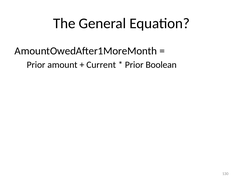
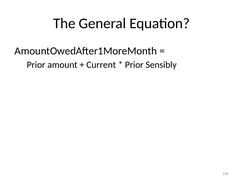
Boolean: Boolean -> Sensibly
